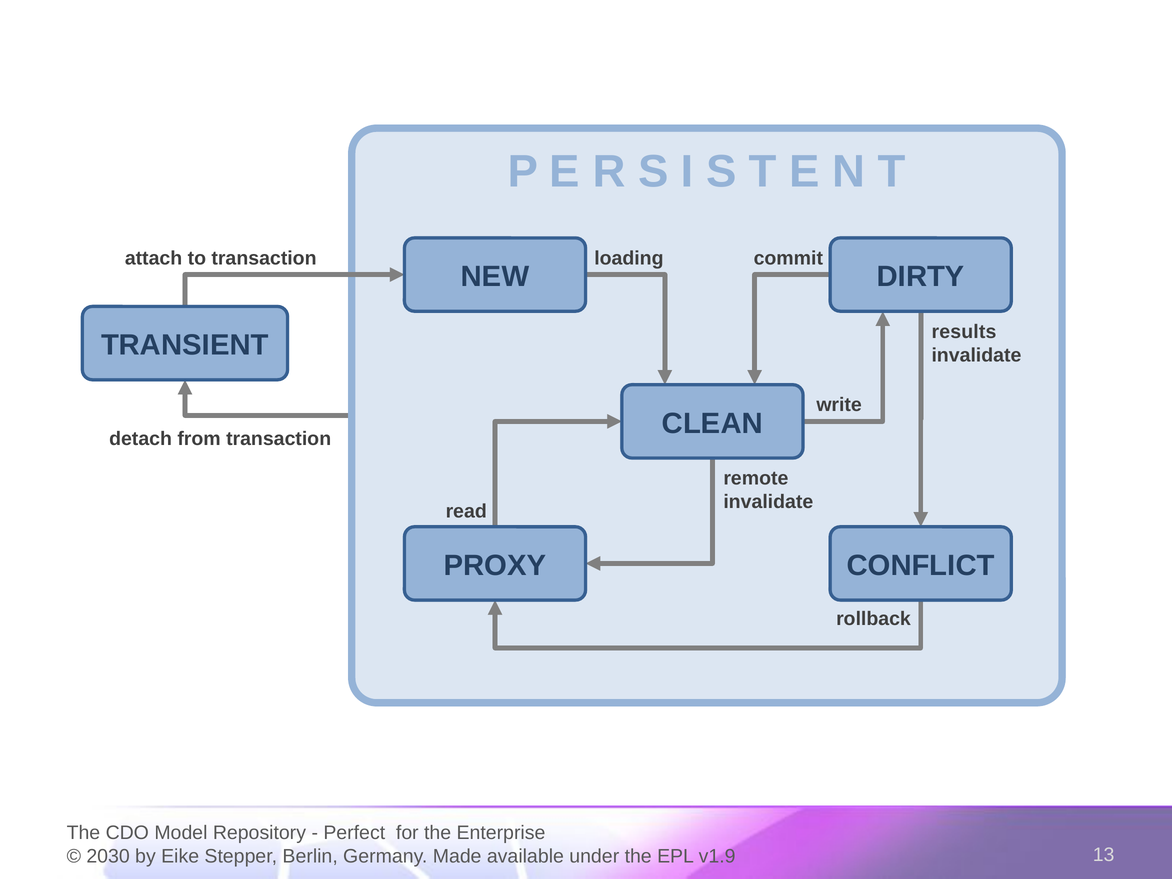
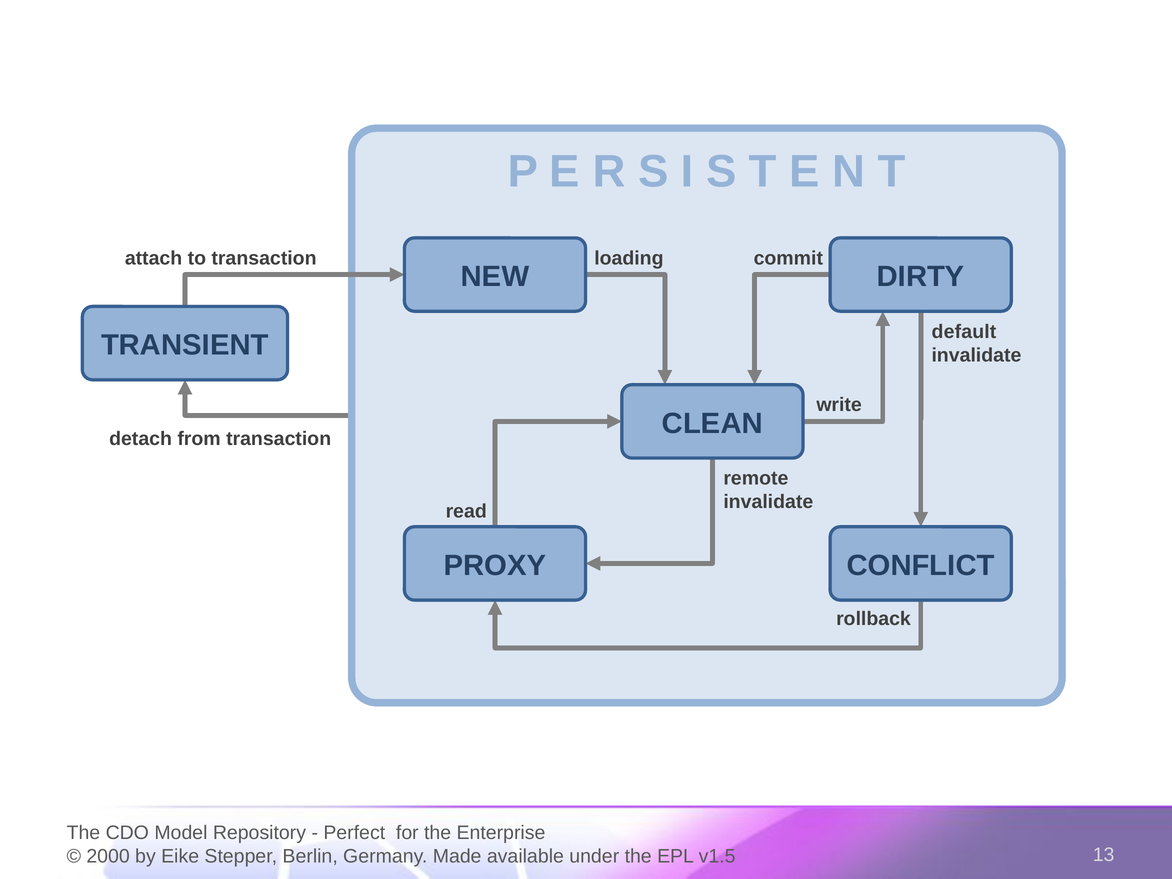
results: results -> default
2030: 2030 -> 2000
v1.9: v1.9 -> v1.5
